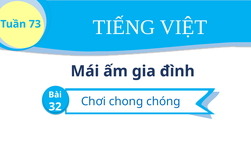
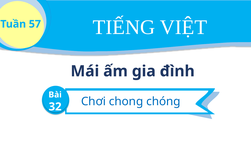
73: 73 -> 57
